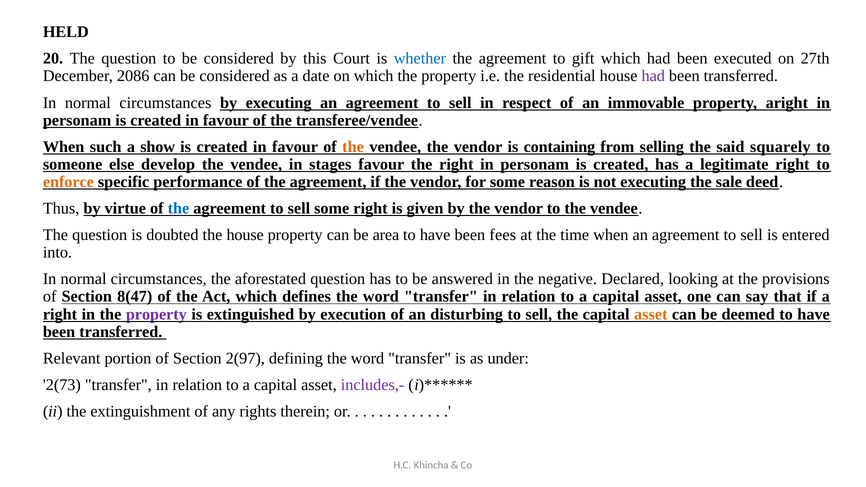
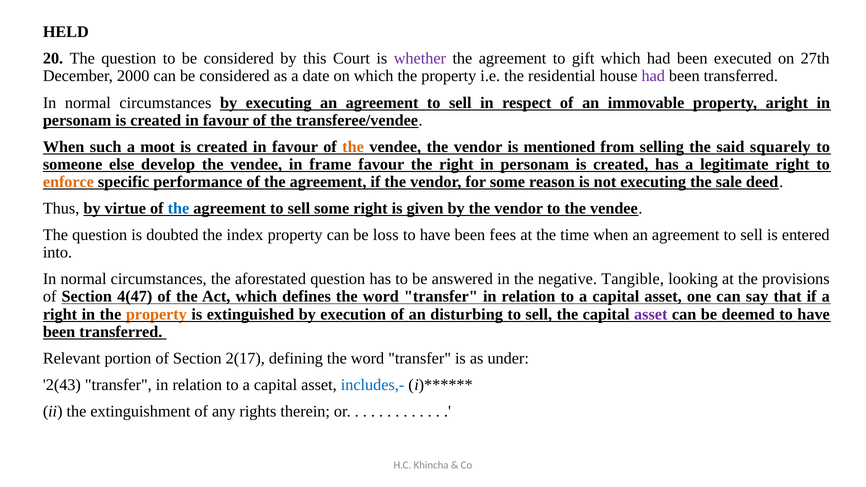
whether colour: blue -> purple
2086: 2086 -> 2000
show: show -> moot
containing: containing -> mentioned
stages: stages -> frame
the house: house -> index
area: area -> loss
Declared: Declared -> Tangible
8(47: 8(47 -> 4(47
property at (156, 314) colour: purple -> orange
asset at (651, 314) colour: orange -> purple
2(97: 2(97 -> 2(17
2(73: 2(73 -> 2(43
includes,- colour: purple -> blue
